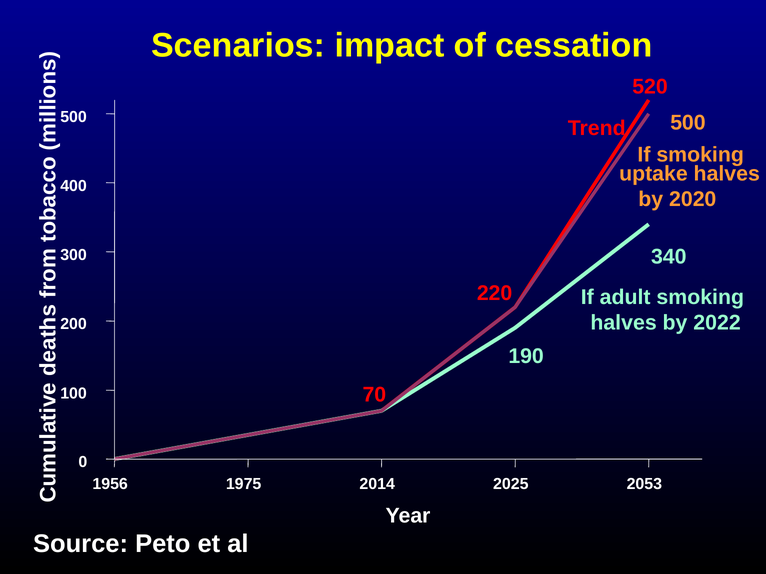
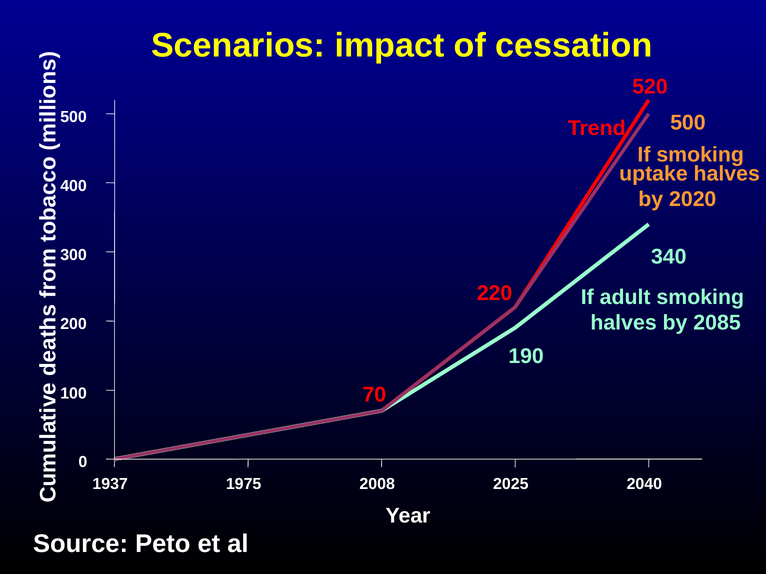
2022: 2022 -> 2085
1956: 1956 -> 1937
2014: 2014 -> 2008
2053: 2053 -> 2040
